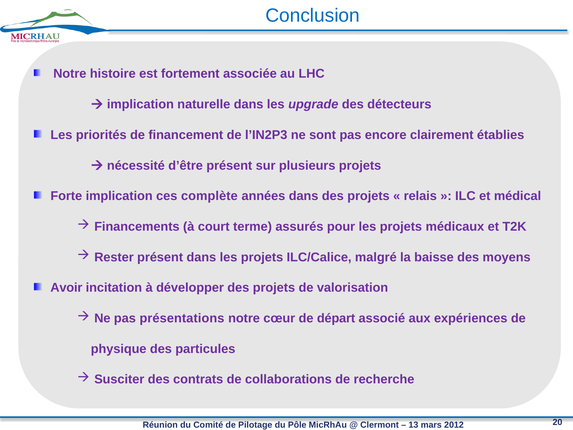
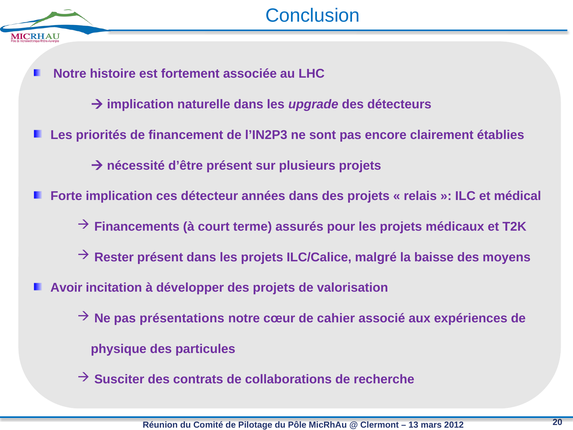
complète: complète -> détecteur
départ: départ -> cahier
